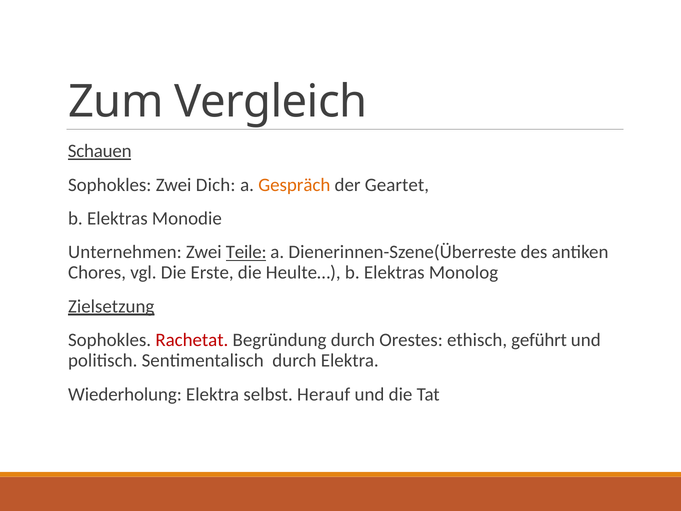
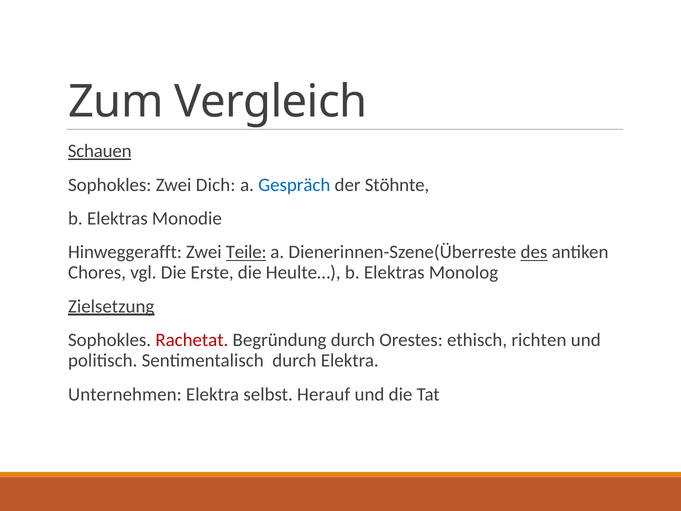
Gespräch colour: orange -> blue
Geartet: Geartet -> Stöhnte
Unternehmen: Unternehmen -> Hinweggerafft
des underline: none -> present
geführt: geführt -> richten
Wiederholung: Wiederholung -> Unternehmen
